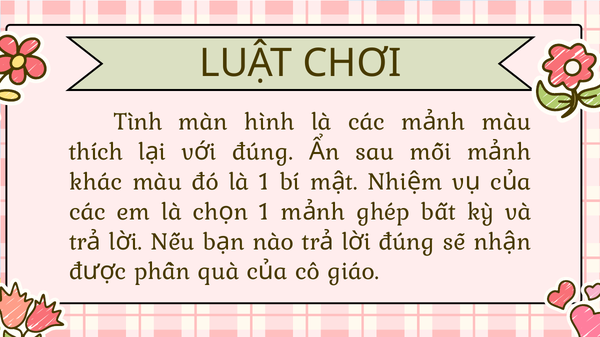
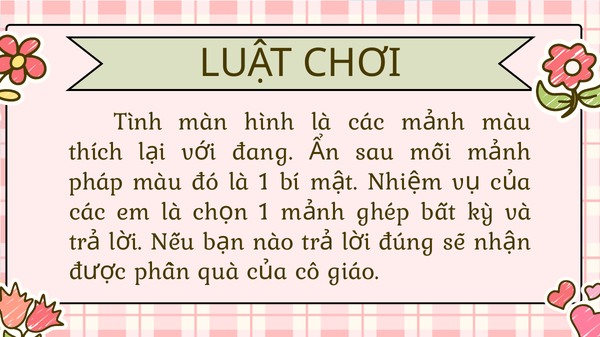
đúng at (263, 152): đúng -> đang
khác: khác -> pháp
